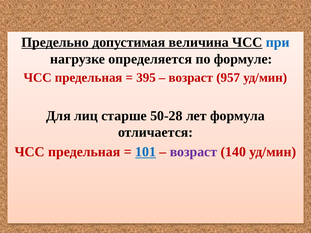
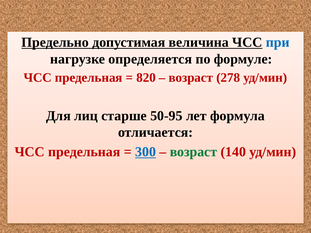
395: 395 -> 820
957: 957 -> 278
50-28: 50-28 -> 50-95
101: 101 -> 300
возраст at (193, 152) colour: purple -> green
